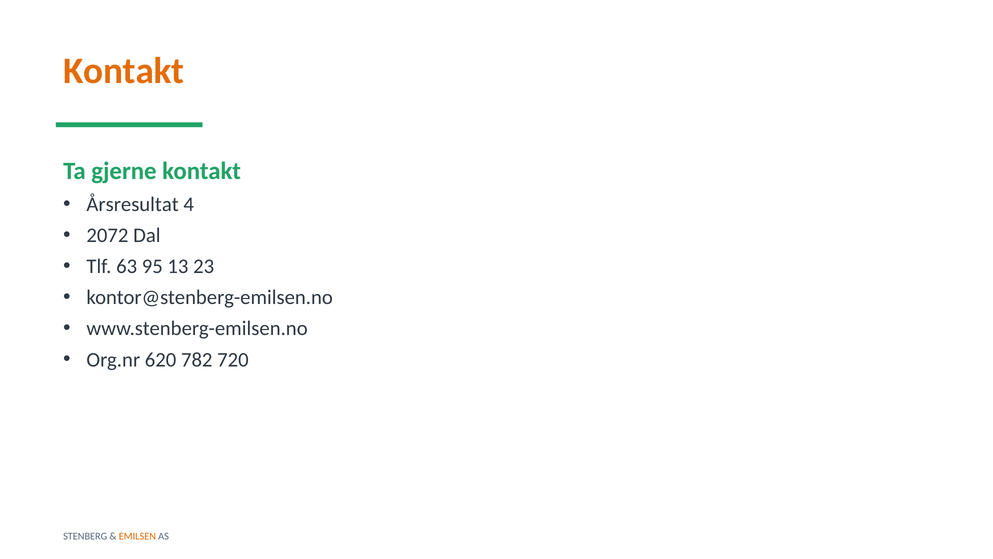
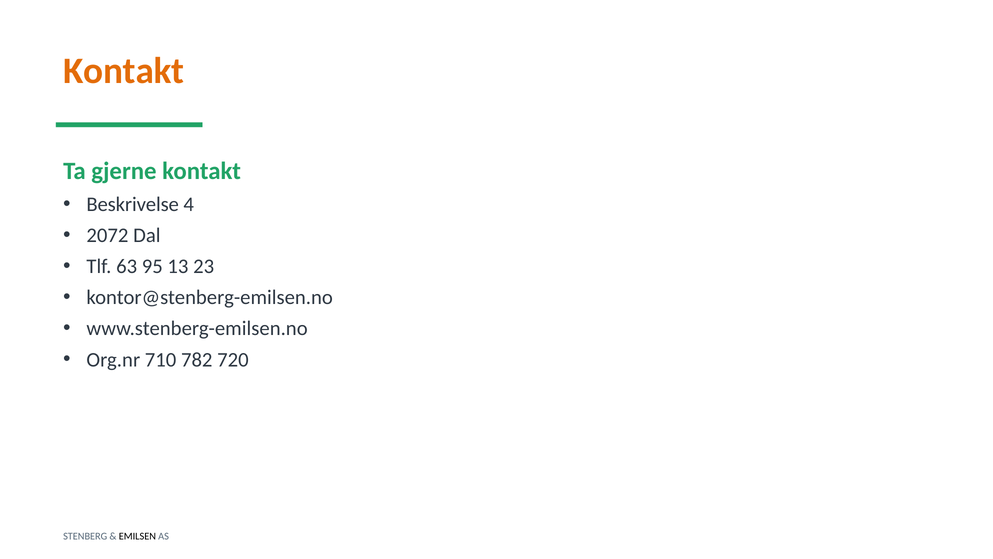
Årsresultat: Årsresultat -> Beskrivelse
620: 620 -> 710
EMILSEN colour: orange -> black
